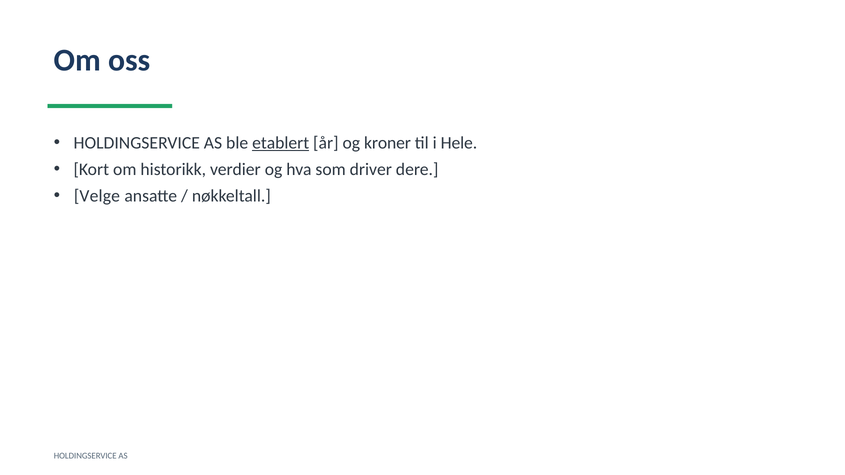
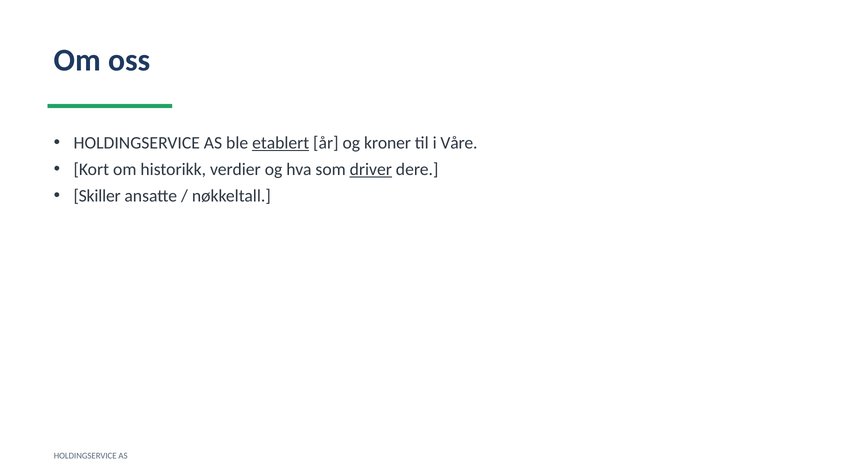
Hele: Hele -> Våre
driver underline: none -> present
Velge: Velge -> Skiller
